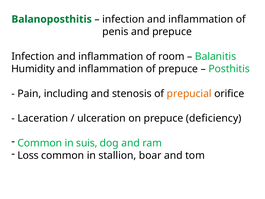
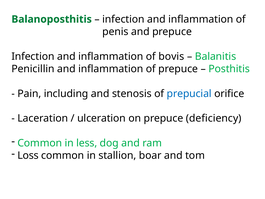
room: room -> bovis
Humidity: Humidity -> Penicillin
prepucial colour: orange -> blue
suis: suis -> less
